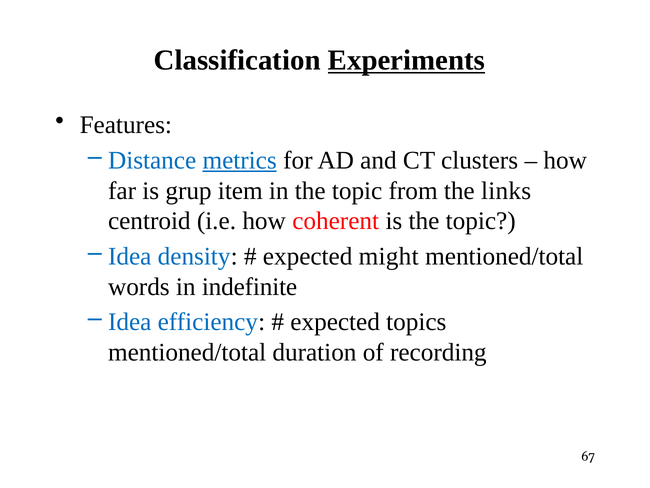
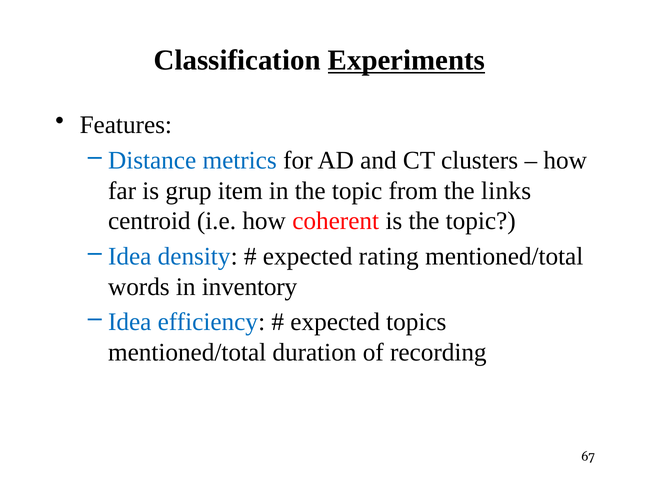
metrics underline: present -> none
might: might -> rating
indefinite: indefinite -> inventory
